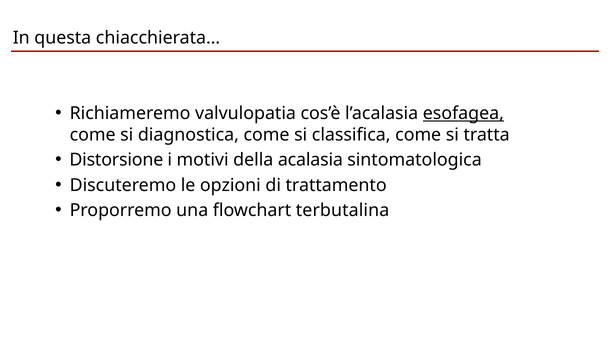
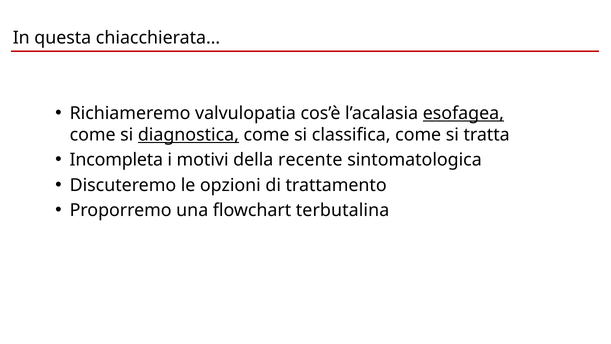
diagnostica underline: none -> present
Distorsione: Distorsione -> Incompleta
acalasia: acalasia -> recente
